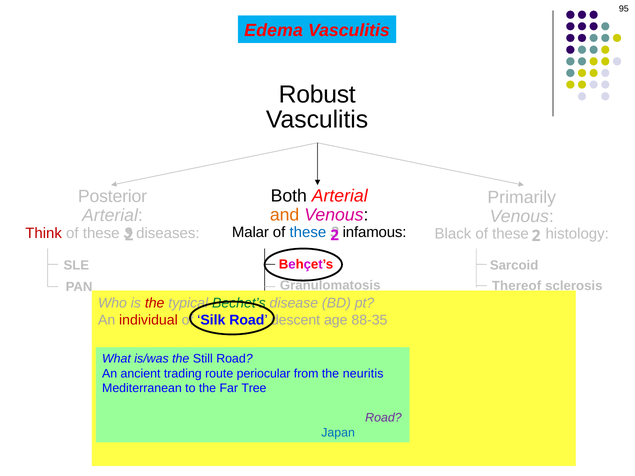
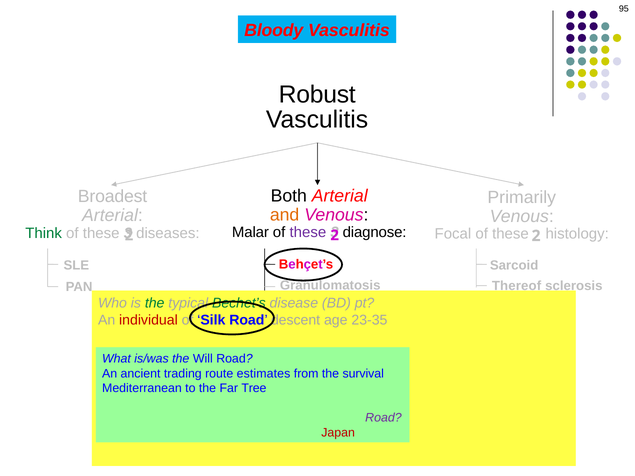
Edema: Edema -> Bloody
Posterior: Posterior -> Broadest
these at (308, 233) colour: blue -> purple
infamous: infamous -> diagnose
Think colour: red -> green
Black: Black -> Focal
the at (155, 303) colour: red -> green
88-35: 88-35 -> 23-35
Still: Still -> Will
periocular: periocular -> estimates
neuritis: neuritis -> survival
Japan colour: blue -> red
